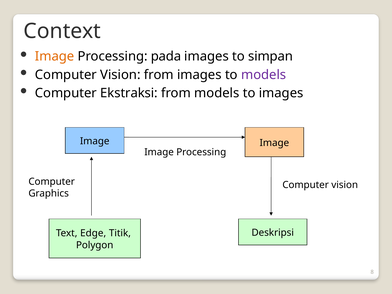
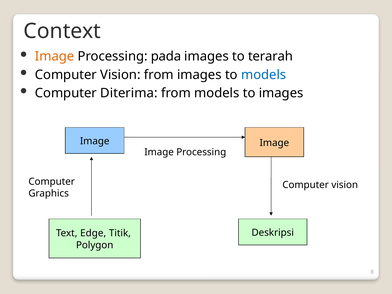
simpan: simpan -> terarah
models at (264, 75) colour: purple -> blue
Ekstraksi: Ekstraksi -> Diterima
